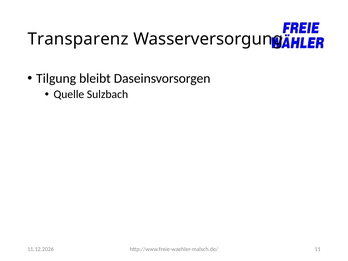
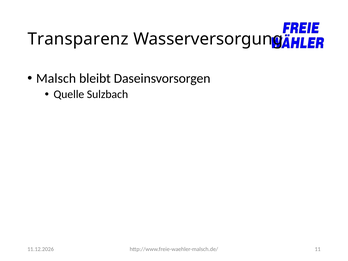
Tilgung: Tilgung -> Malsch
